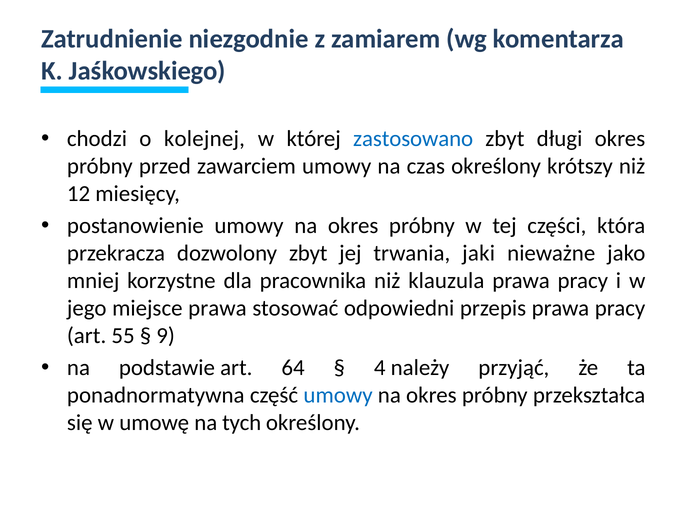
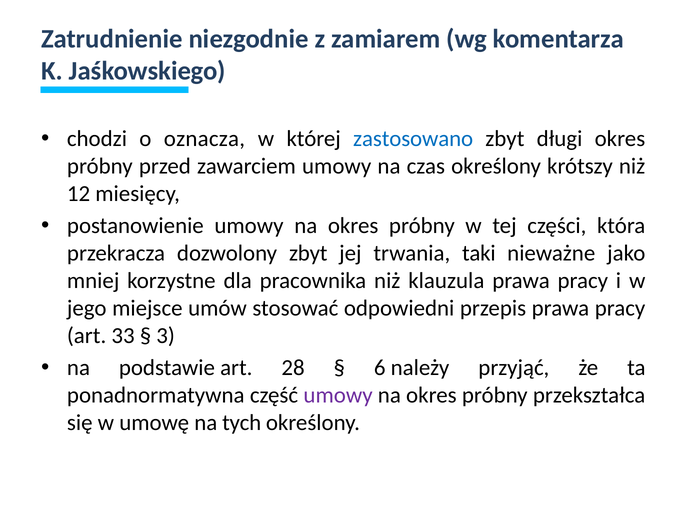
kolejnej: kolejnej -> oznacza
jaki: jaki -> taki
miejsce prawa: prawa -> umów
55: 55 -> 33
9: 9 -> 3
64: 64 -> 28
4: 4 -> 6
umowy at (338, 395) colour: blue -> purple
